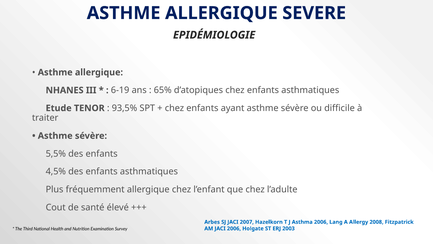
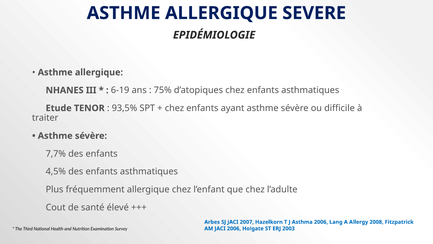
65%: 65% -> 75%
5,5%: 5,5% -> 7,7%
